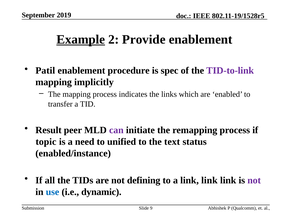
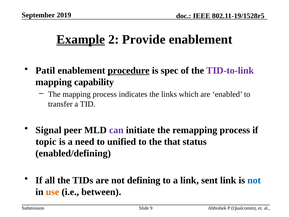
procedure underline: none -> present
implicitly: implicitly -> capability
Result: Result -> Signal
text: text -> that
enabled/instance: enabled/instance -> enabled/defining
a link link: link -> sent
not at (254, 180) colour: purple -> blue
use colour: blue -> orange
dynamic: dynamic -> between
